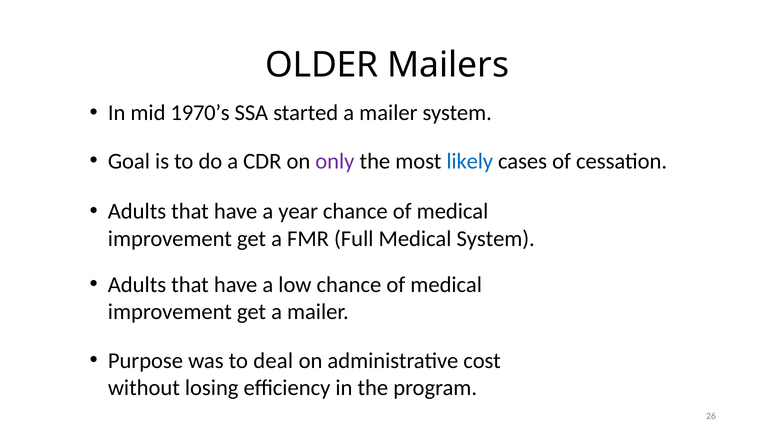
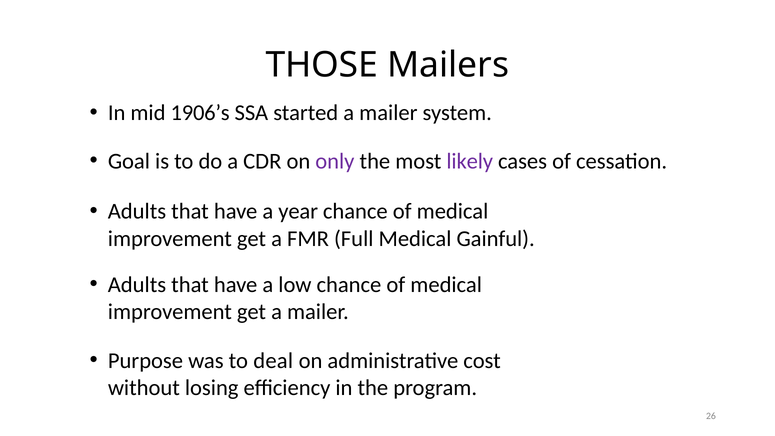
OLDER: OLDER -> THOSE
1970’s: 1970’s -> 1906’s
likely colour: blue -> purple
Medical System: System -> Gainful
